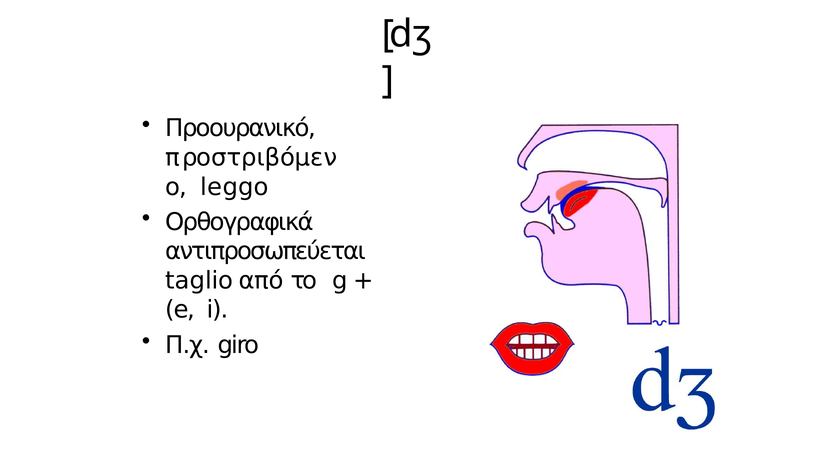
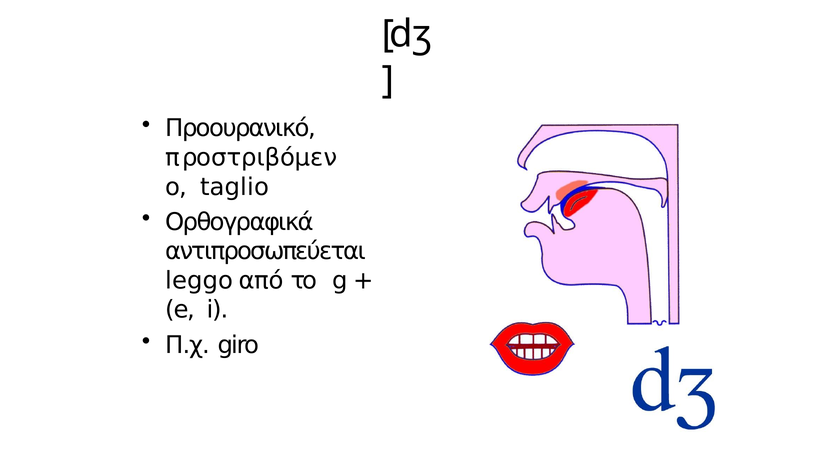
leggo: leggo -> taglio
taglio: taglio -> leggo
